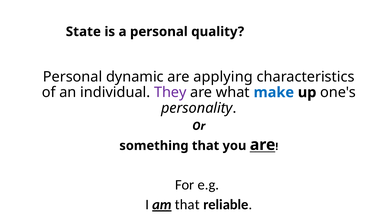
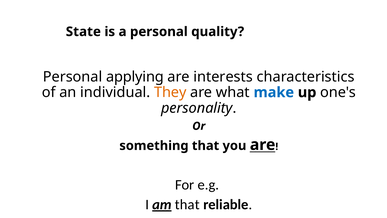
dynamic: dynamic -> applying
applying: applying -> interests
They colour: purple -> orange
